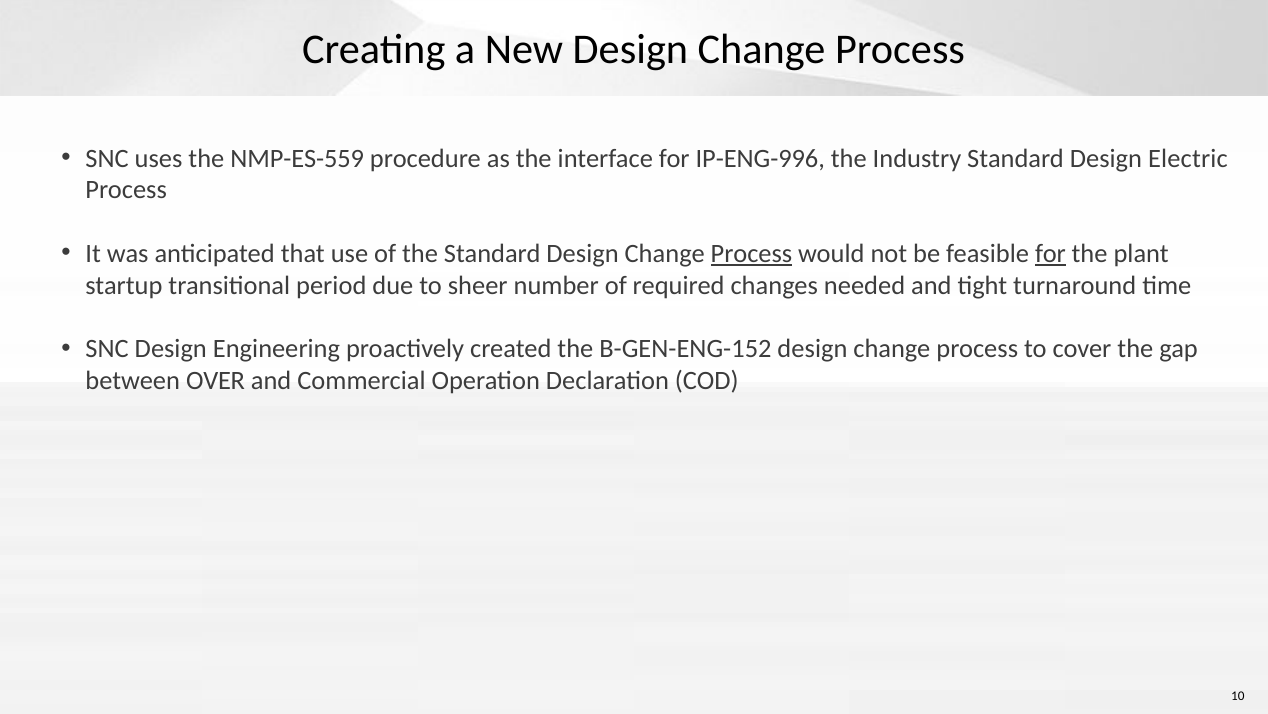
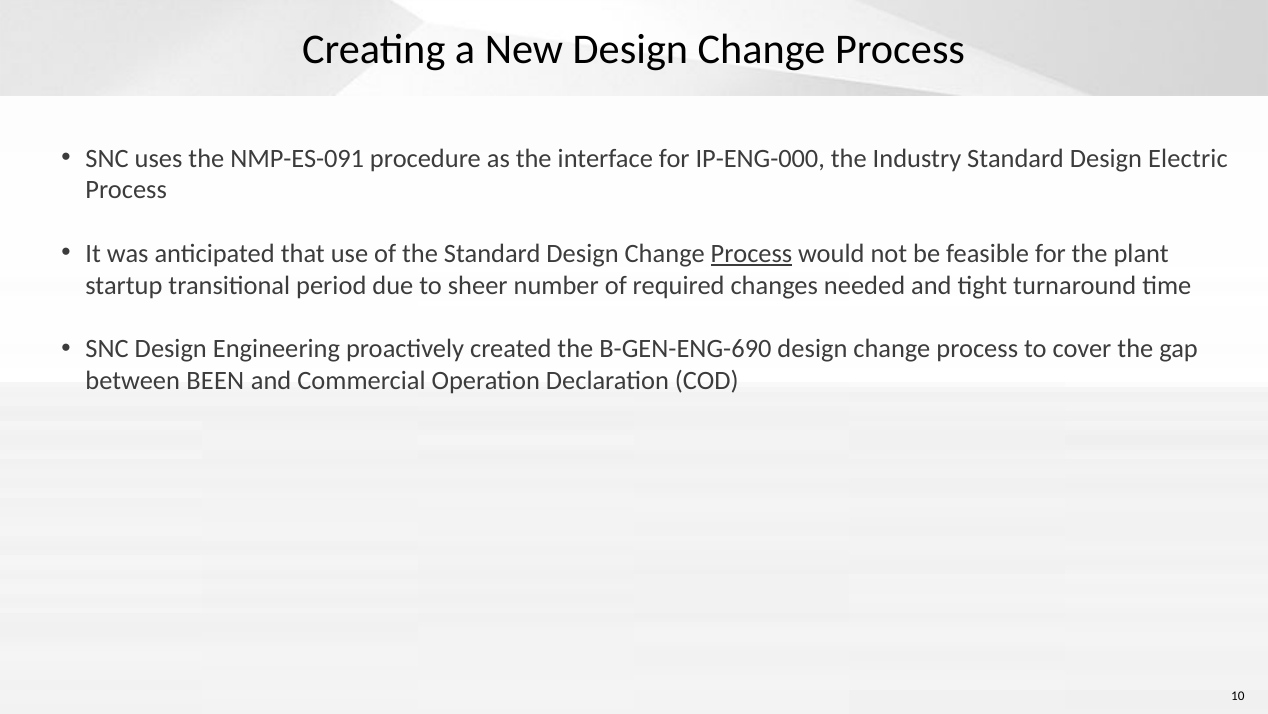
NMP-ES-559: NMP-ES-559 -> NMP-ES-091
IP-ENG-996: IP-ENG-996 -> IP-ENG-000
for at (1050, 253) underline: present -> none
B-GEN-ENG-152: B-GEN-ENG-152 -> B-GEN-ENG-690
OVER: OVER -> BEEN
